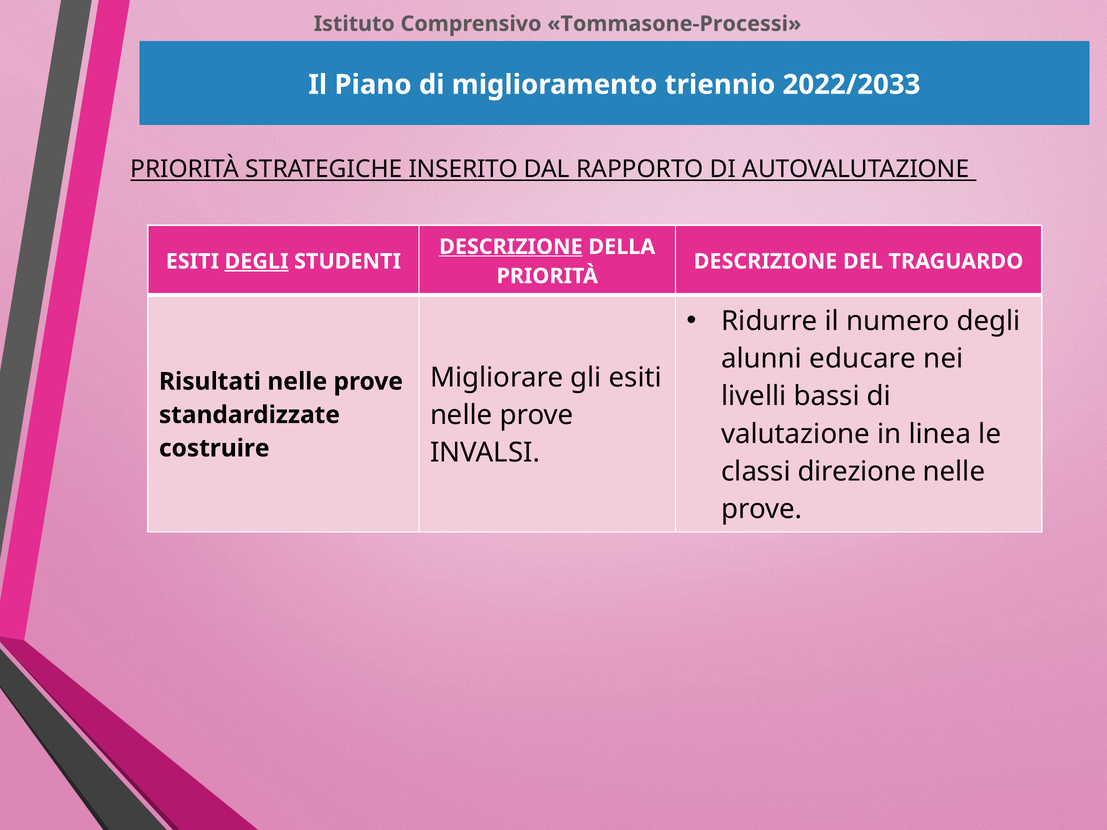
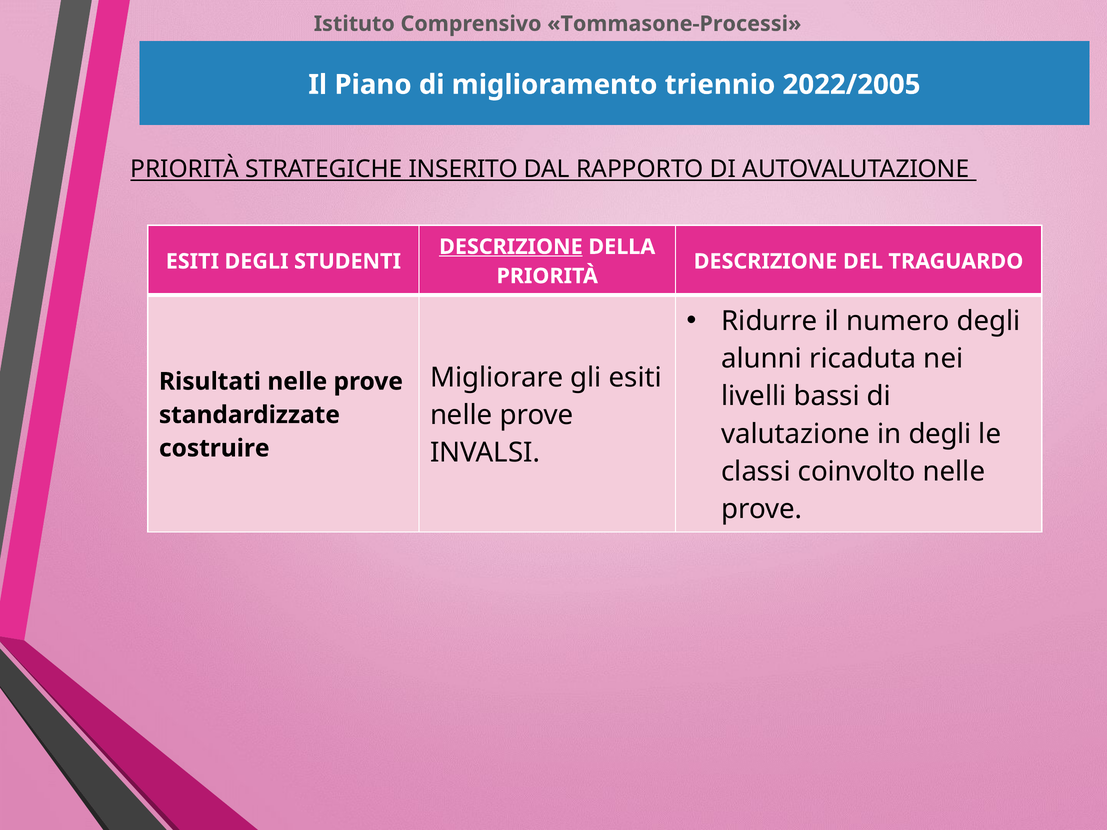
2022/2033: 2022/2033 -> 2022/2005
DEGLI at (256, 262) underline: present -> none
educare: educare -> ricaduta
in linea: linea -> degli
direzione: direzione -> coinvolto
